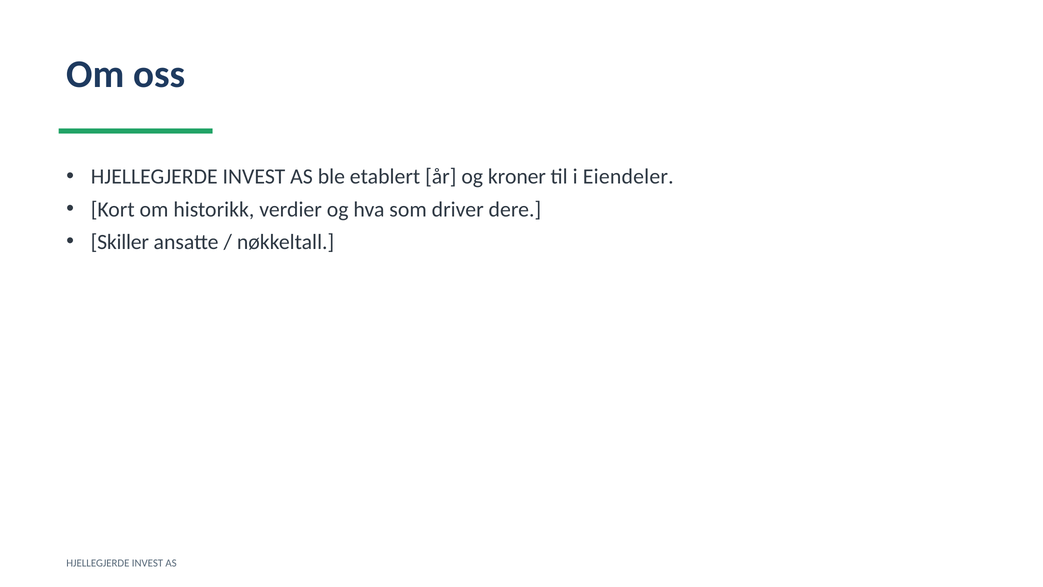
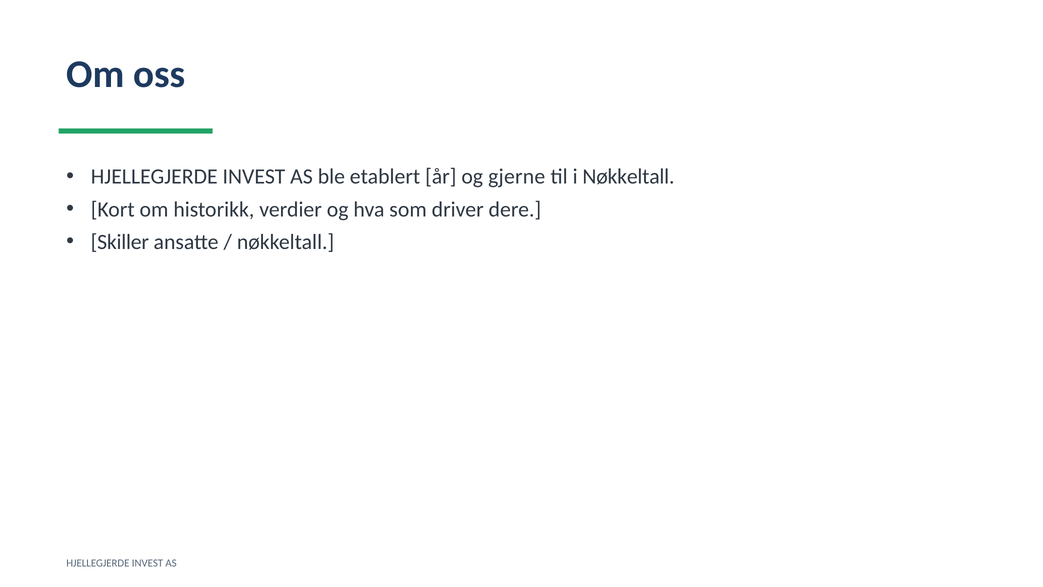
kroner: kroner -> gjerne
i Eiendeler: Eiendeler -> Nøkkeltall
